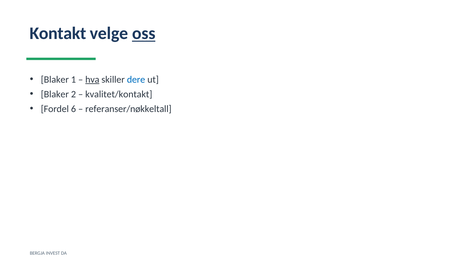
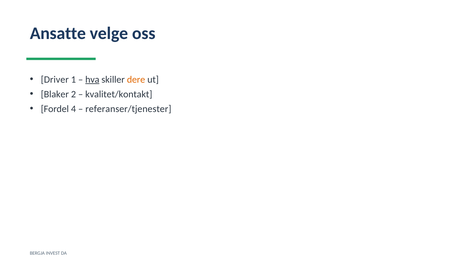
Kontakt: Kontakt -> Ansatte
oss underline: present -> none
Blaker at (55, 79): Blaker -> Driver
dere colour: blue -> orange
6: 6 -> 4
referanser/nøkkeltall: referanser/nøkkeltall -> referanser/tjenester
